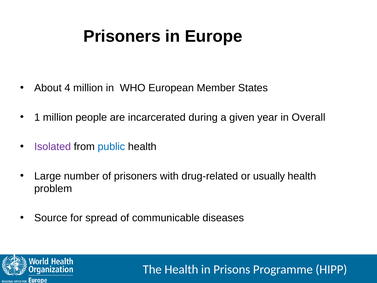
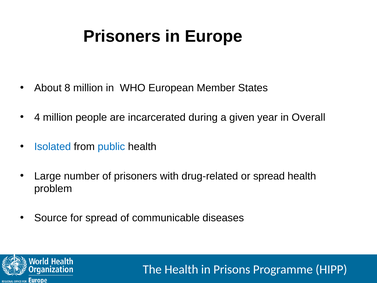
4: 4 -> 8
1: 1 -> 4
Isolated colour: purple -> blue
or usually: usually -> spread
